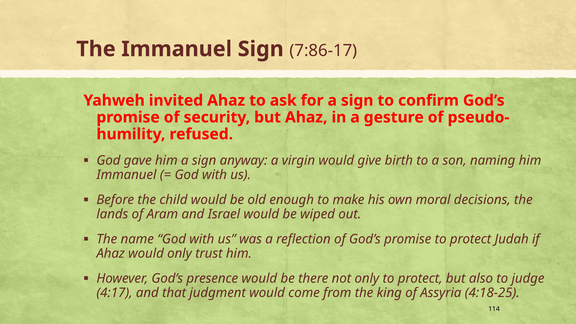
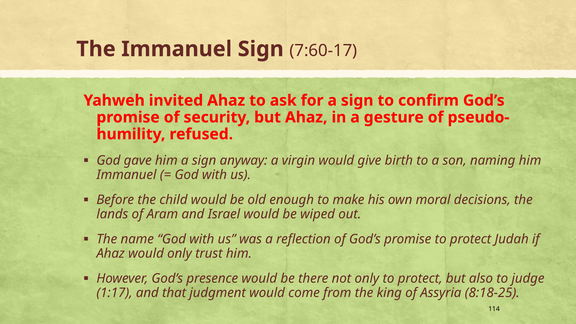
7:86-17: 7:86-17 -> 7:60-17
4:17: 4:17 -> 1:17
4:18-25: 4:18-25 -> 8:18-25
